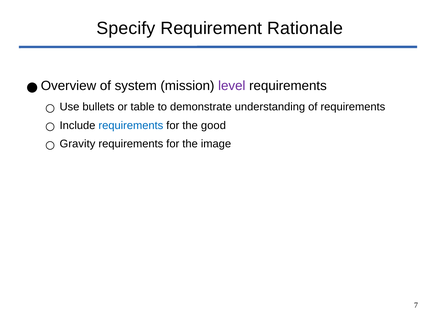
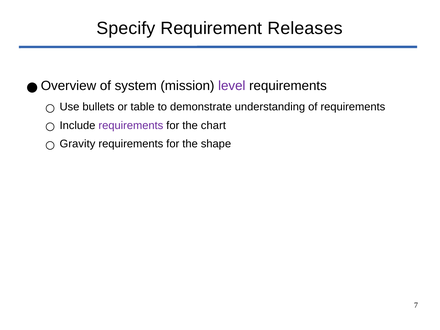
Rationale: Rationale -> Releases
requirements at (131, 125) colour: blue -> purple
good: good -> chart
image: image -> shape
